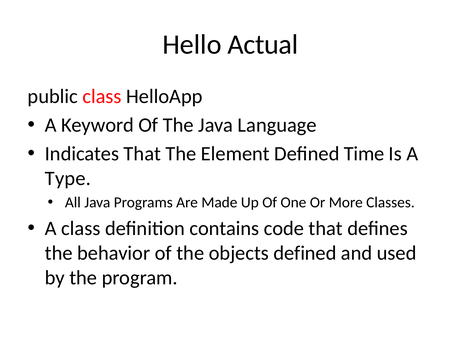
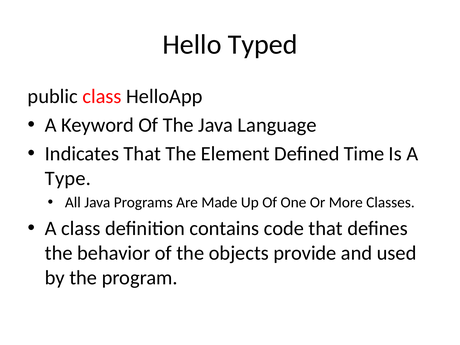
Actual: Actual -> Typed
objects defined: defined -> provide
